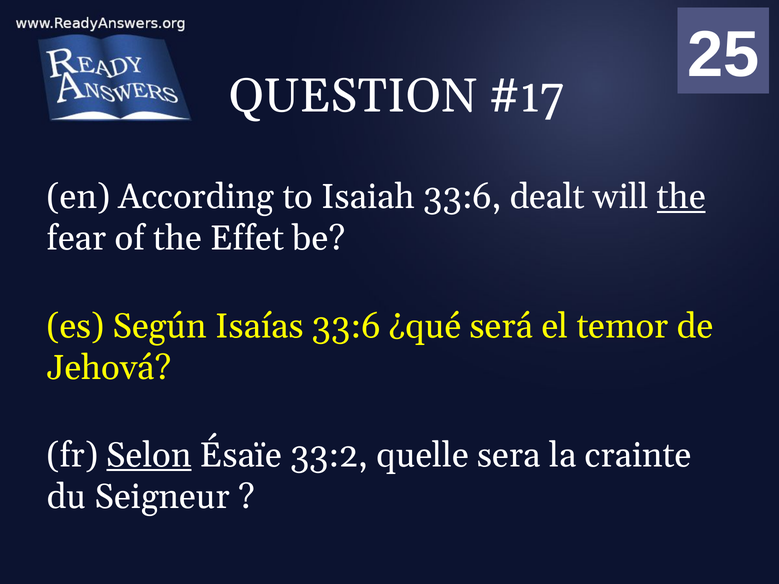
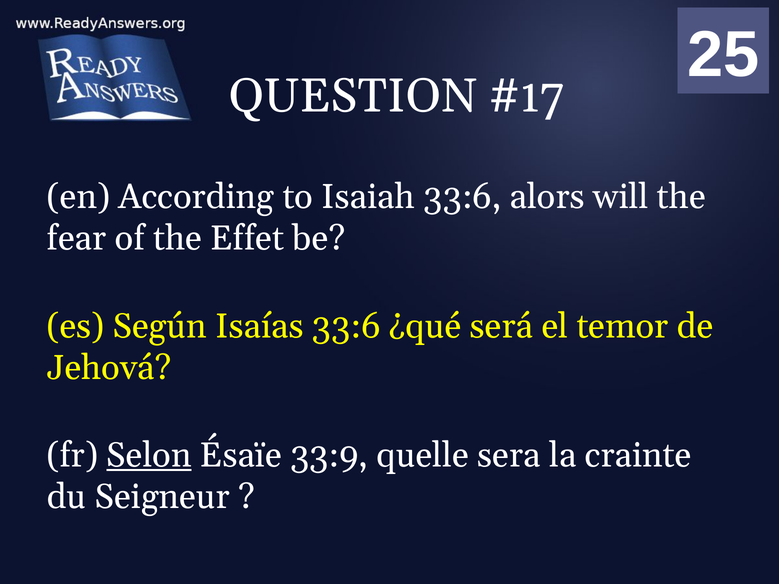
dealt: dealt -> alors
the at (681, 197) underline: present -> none
33:2: 33:2 -> 33:9
